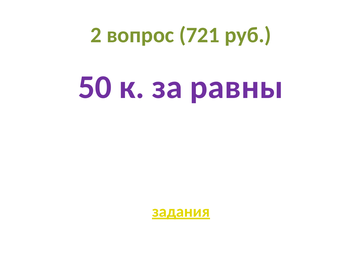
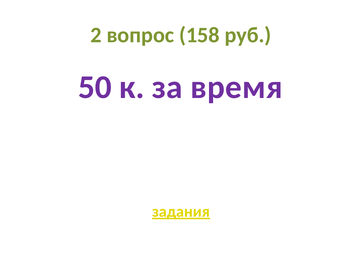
721: 721 -> 158
равны: равны -> время
